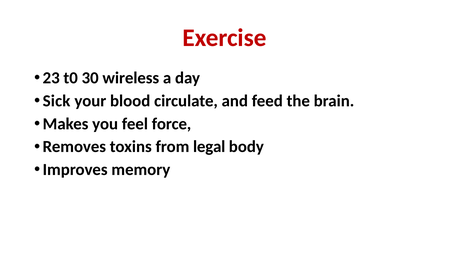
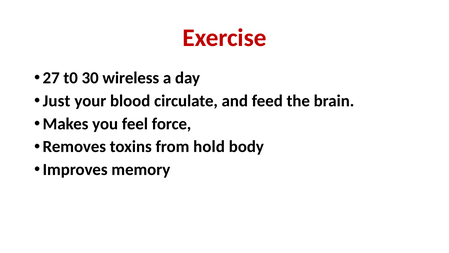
23: 23 -> 27
Sick: Sick -> Just
legal: legal -> hold
